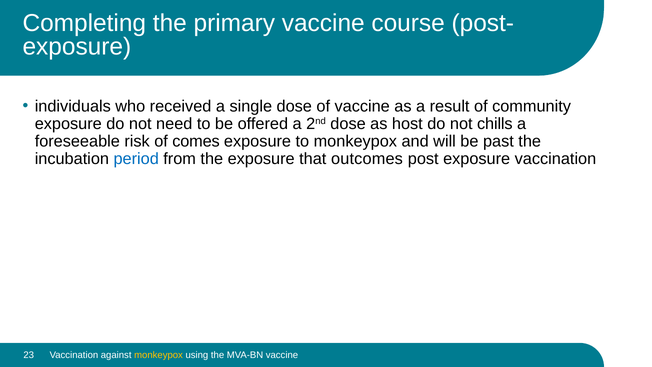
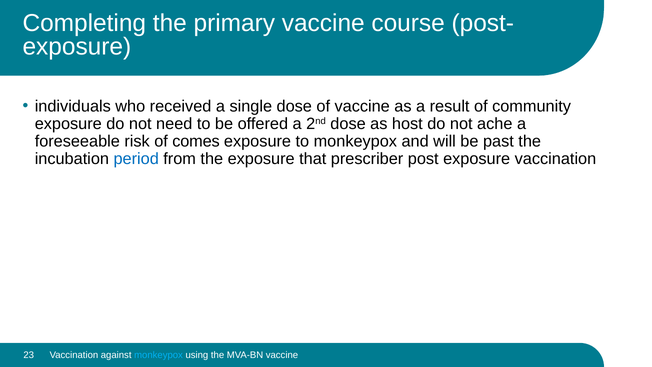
chills: chills -> ache
outcomes: outcomes -> prescriber
monkeypox at (159, 355) colour: yellow -> light blue
